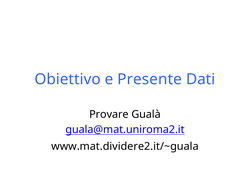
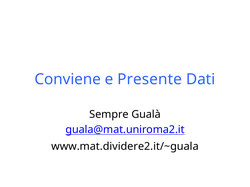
Obiettivo: Obiettivo -> Conviene
Provare: Provare -> Sempre
